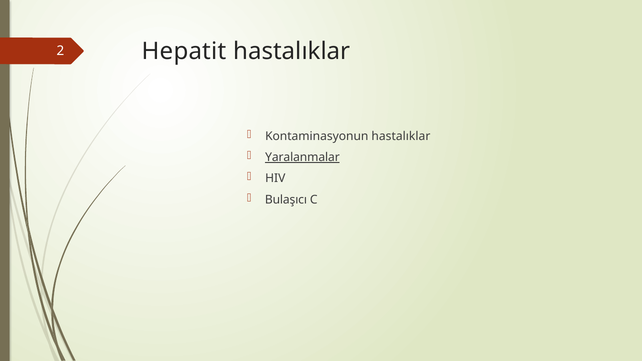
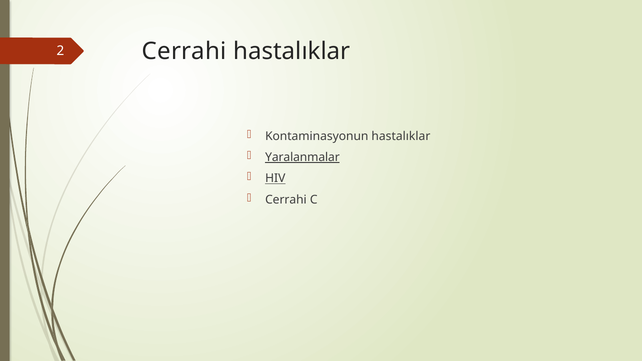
2 Hepatit: Hepatit -> Cerrahi
HIV underline: none -> present
Bulaşıcı at (286, 200): Bulaşıcı -> Cerrahi
